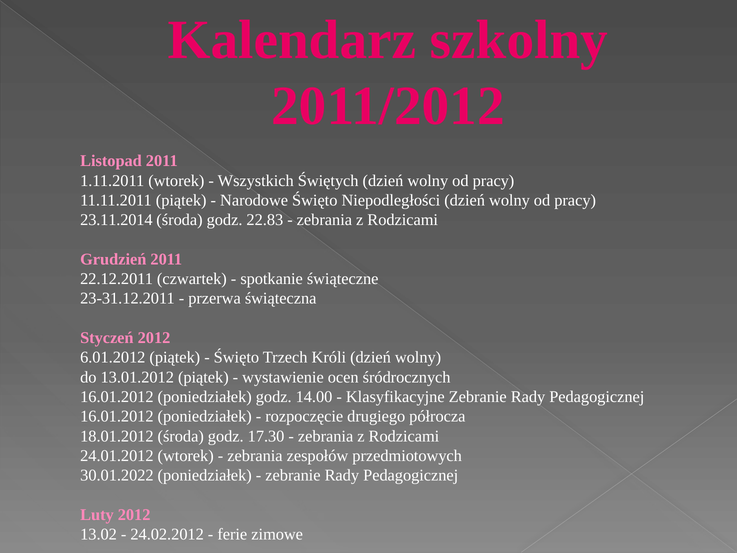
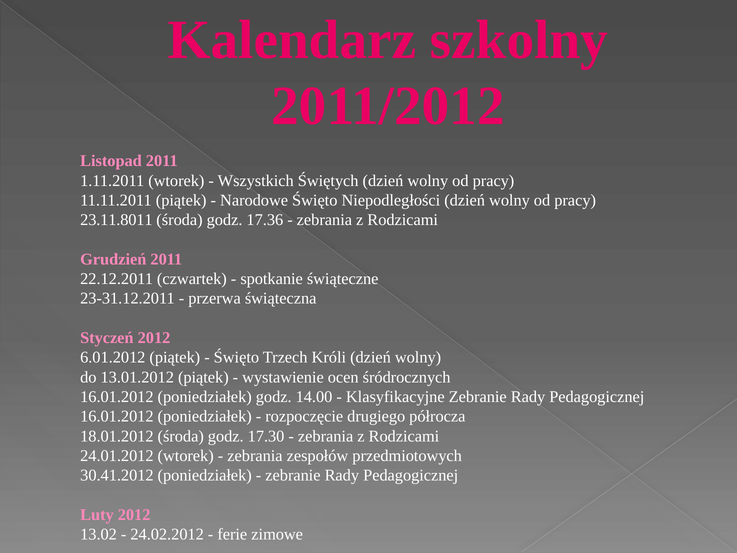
23.11.2014: 23.11.2014 -> 23.11.8011
22.83: 22.83 -> 17.36
30.01.2022: 30.01.2022 -> 30.41.2012
